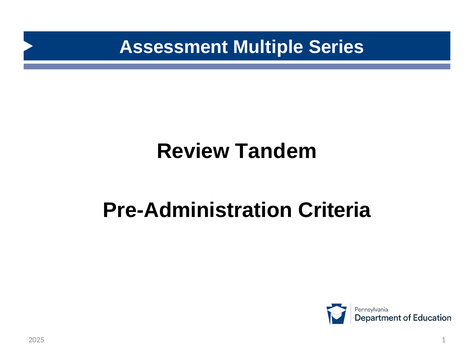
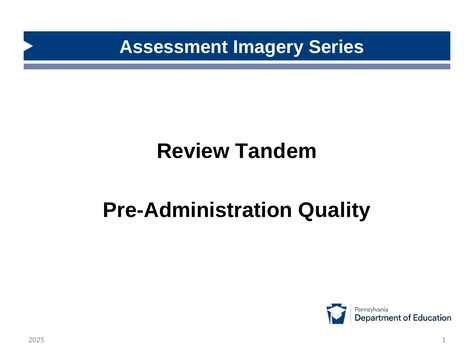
Multiple: Multiple -> Imagery
Criteria: Criteria -> Quality
